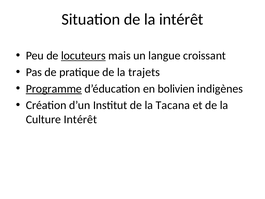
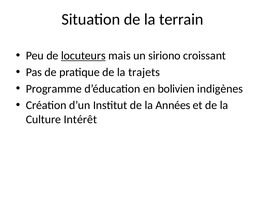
la intérêt: intérêt -> terrain
langue: langue -> siriono
Programme underline: present -> none
Tacana: Tacana -> Années
